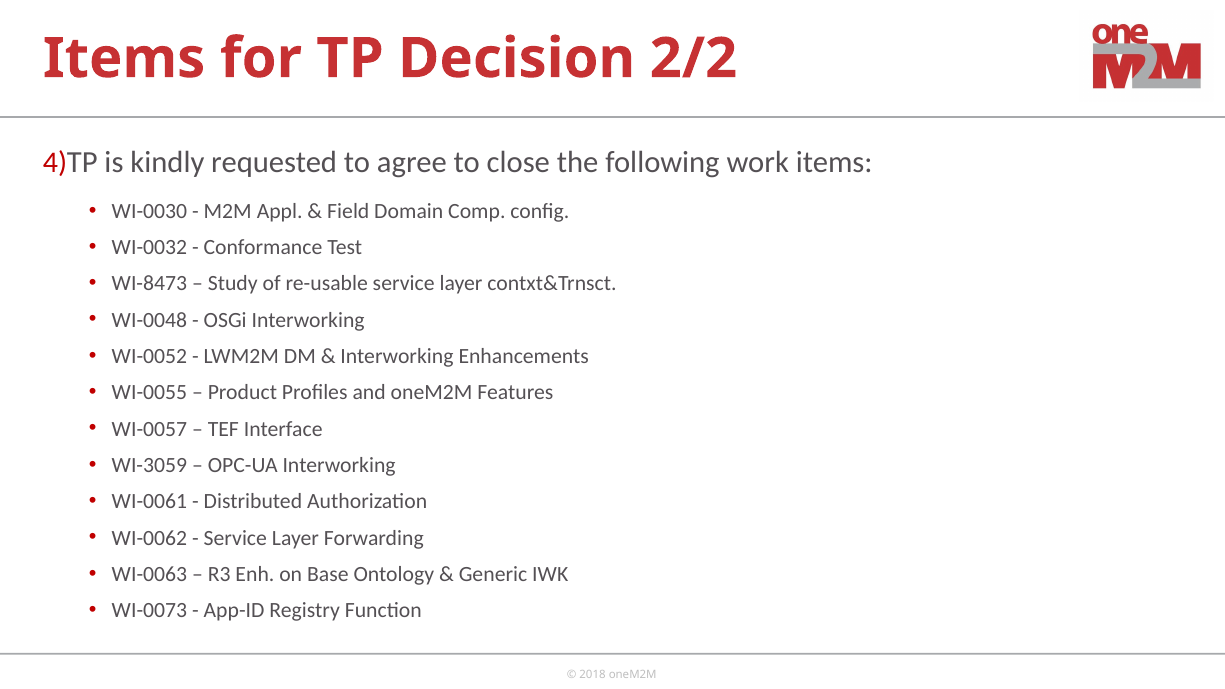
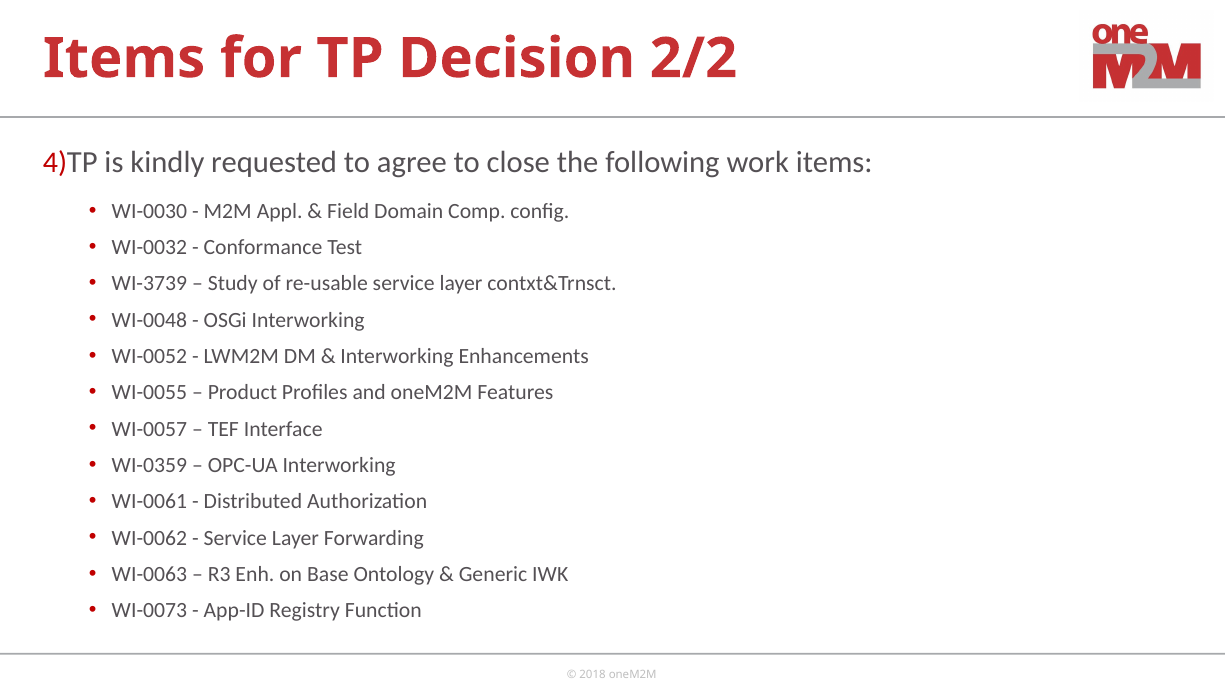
WI-8473: WI-8473 -> WI-3739
WI-3059: WI-3059 -> WI-0359
